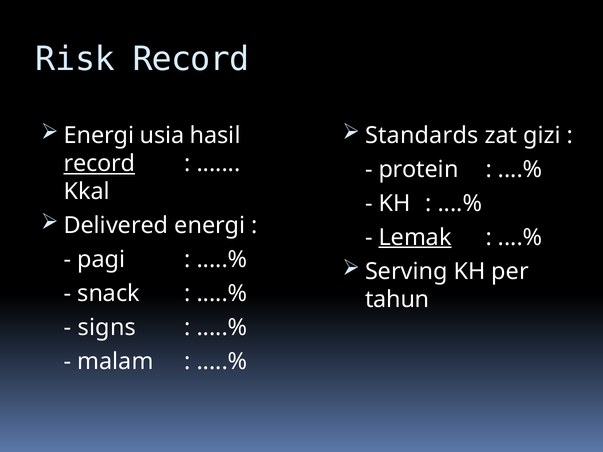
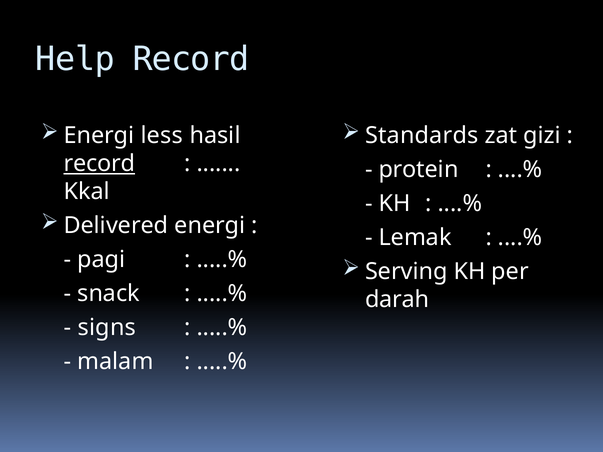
Risk: Risk -> Help
usia: usia -> less
Lemak underline: present -> none
tahun: tahun -> darah
